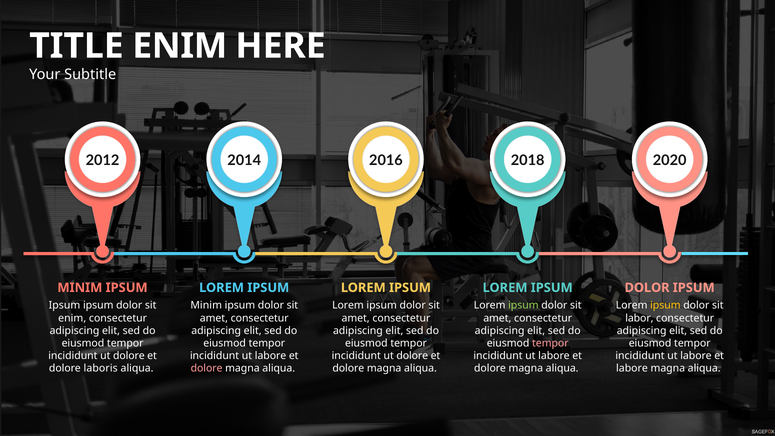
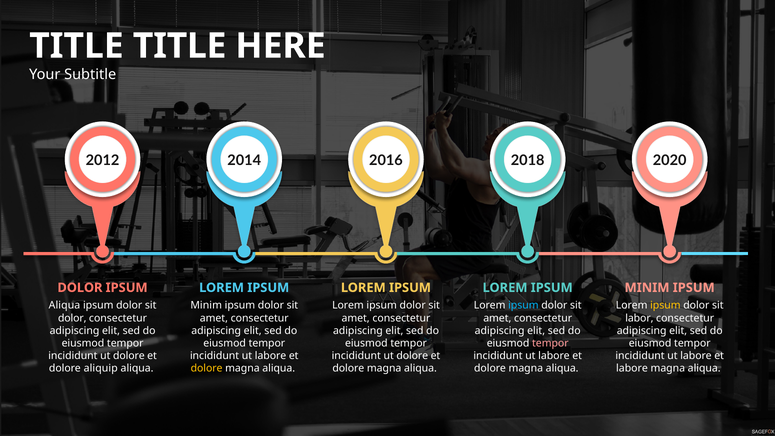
ENIM at (180, 46): ENIM -> TITLE
MINIM at (80, 288): MINIM -> DOLOR
DOLOR at (647, 288): DOLOR -> MINIM
Ipsum at (65, 305): Ipsum -> Aliqua
ipsum at (523, 305) colour: light green -> light blue
enim at (72, 318): enim -> dolor
laboris: laboris -> aliquip
dolore at (207, 368) colour: pink -> yellow
